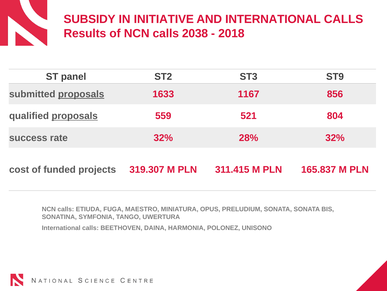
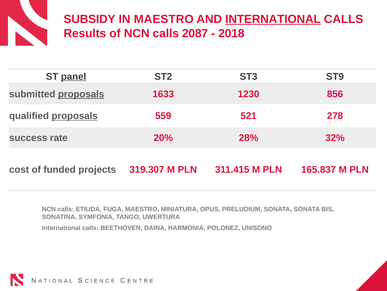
IN INITIATIVE: INITIATIVE -> MAESTRO
INTERNATIONAL at (273, 19) underline: none -> present
2038: 2038 -> 2087
panel underline: none -> present
1167: 1167 -> 1230
804: 804 -> 278
rate 32%: 32% -> 20%
